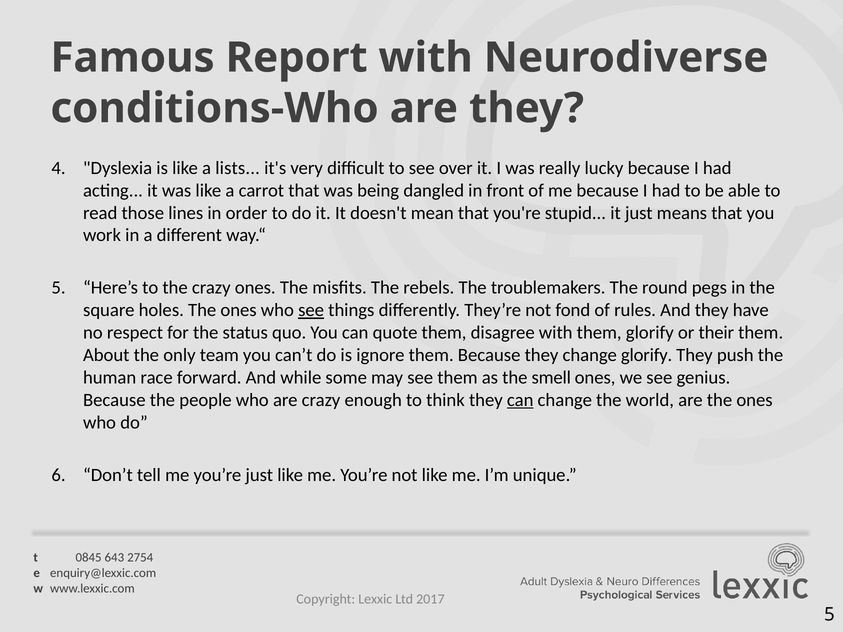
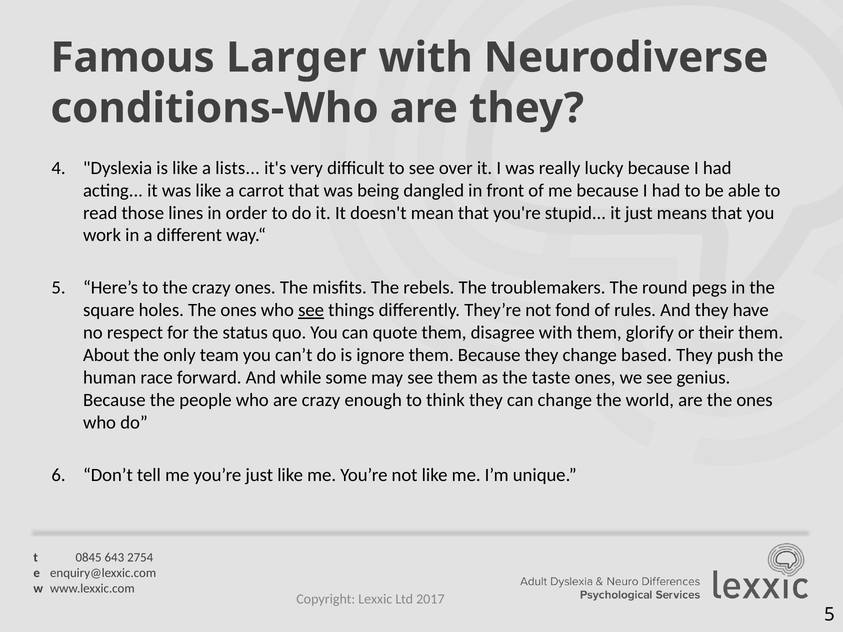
Report: Report -> Larger
change glorify: glorify -> based
smell: smell -> taste
can at (520, 400) underline: present -> none
